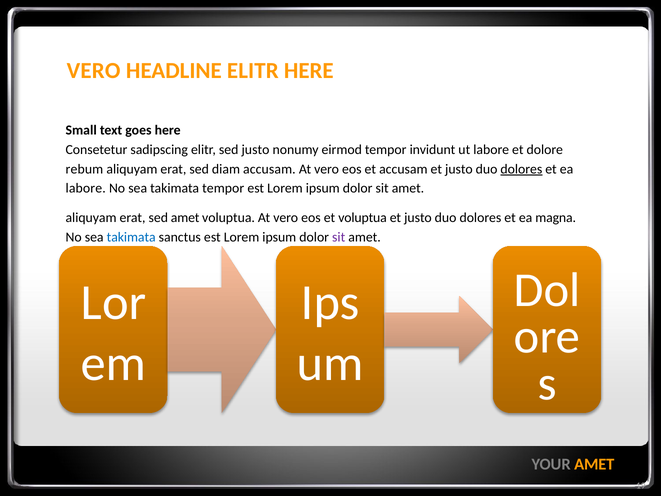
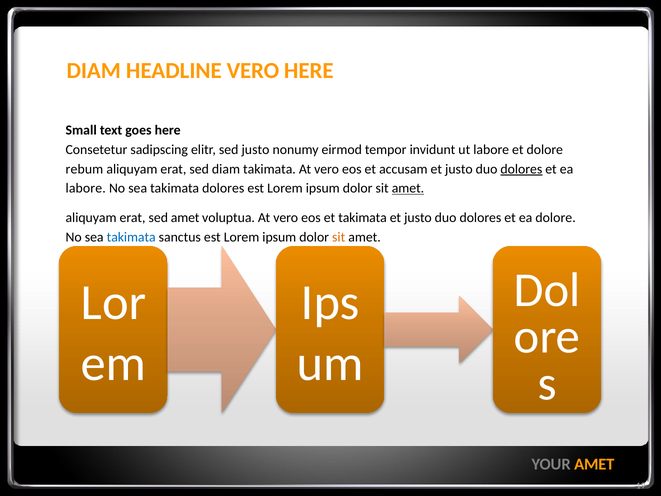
VERO at (94, 71): VERO -> DIAM
HEADLINE ELITR: ELITR -> VERO
diam accusam: accusam -> takimata
takimata tempor: tempor -> dolores
amet at (408, 188) underline: none -> present
et voluptua: voluptua -> takimata
ea magna: magna -> dolore
sit at (339, 237) colour: purple -> orange
